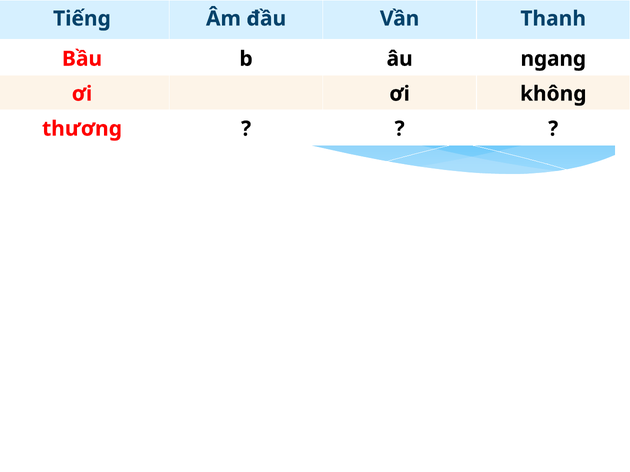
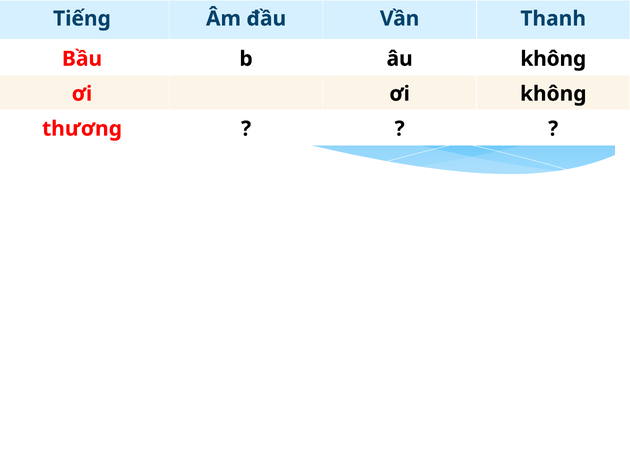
âu ngang: ngang -> không
